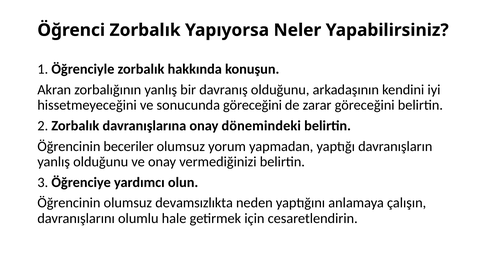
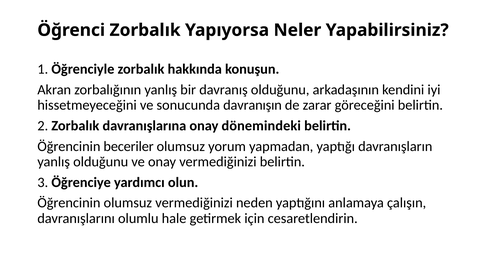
sonucunda göreceğini: göreceğini -> davranışın
olumsuz devamsızlıkta: devamsızlıkta -> vermediğinizi
